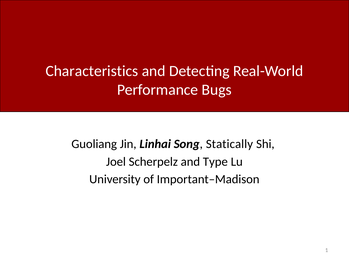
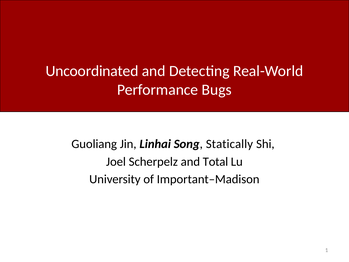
Characteristics: Characteristics -> Uncoordinated
Type: Type -> Total
